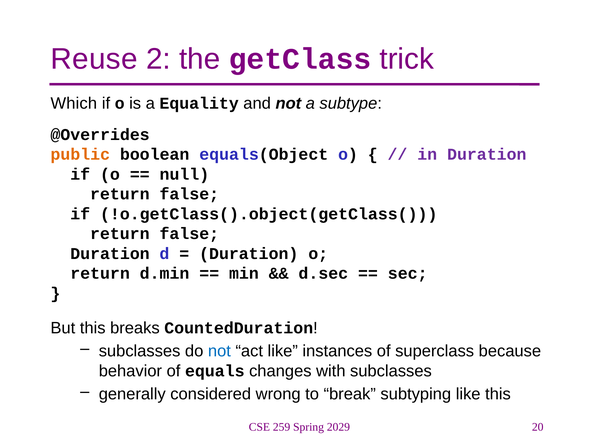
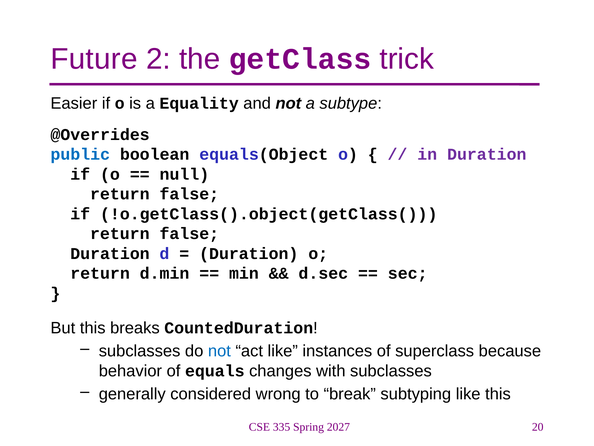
Reuse: Reuse -> Future
Which: Which -> Easier
public colour: orange -> blue
259: 259 -> 335
2029: 2029 -> 2027
